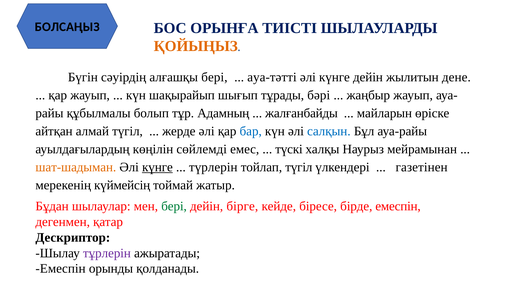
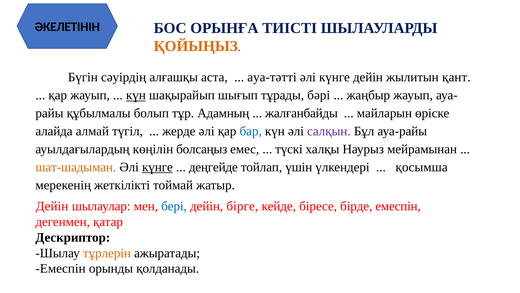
БОЛСАҢЫЗ: БОЛСАҢЫЗ -> ӘКЕЛЕТІНІН
алғашқы бері: бері -> аста
дене: дене -> қант
күн at (136, 95) underline: none -> present
айтқан: айтқан -> алайда
салқын colour: blue -> purple
сөйлемді: сөйлемді -> болсаңыз
түрлерін: түрлерін -> деңгейде
тойлап түгіл: түгіл -> үшін
газетінен: газетінен -> қосымша
күймейсің: күймейсің -> жеткілікті
Бұдан at (52, 206): Бұдан -> Дейін
бері at (174, 206) colour: green -> blue
тұрлерін colour: purple -> orange
